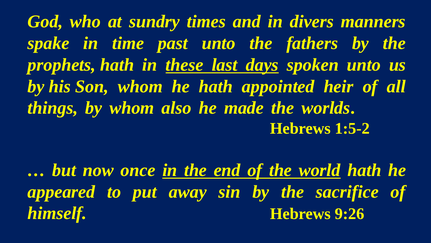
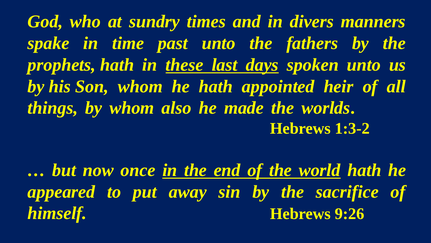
1:5-2: 1:5-2 -> 1:3-2
